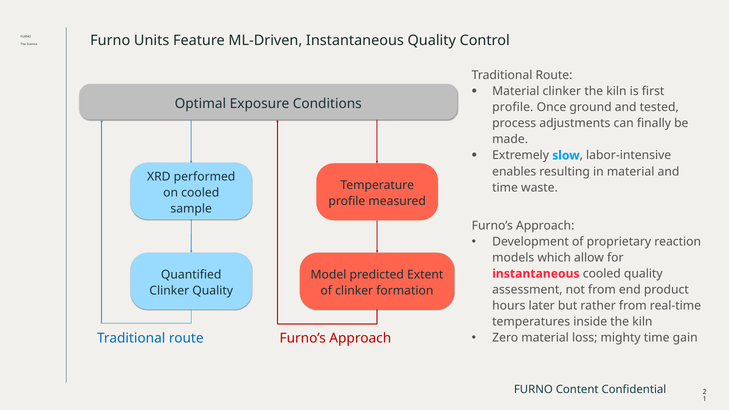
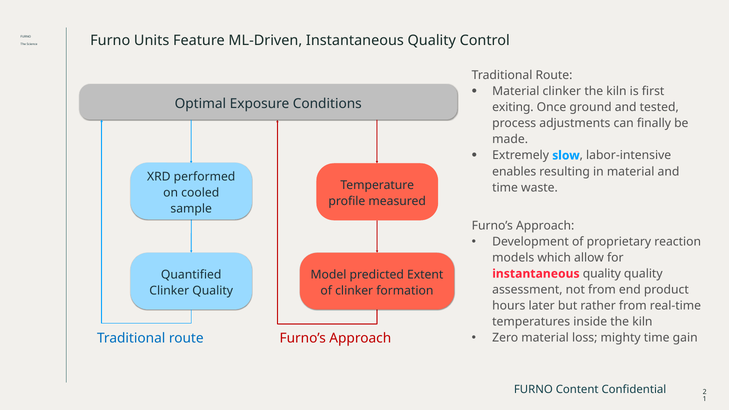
profile at (513, 107): profile -> exiting
cooled at (602, 274): cooled -> quality
